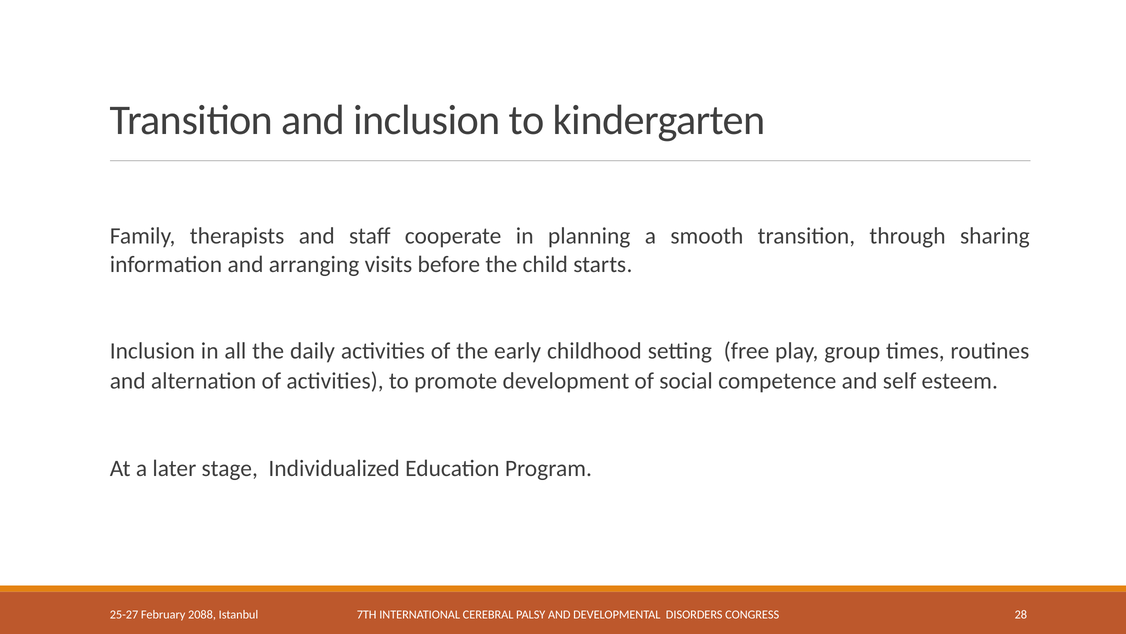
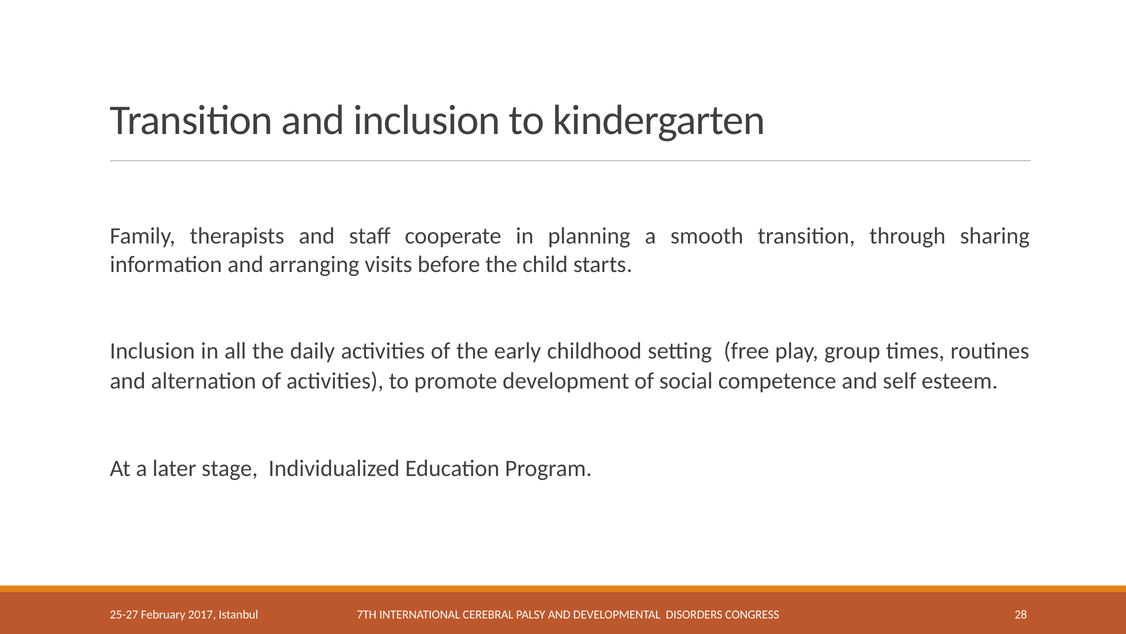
2088: 2088 -> 2017
